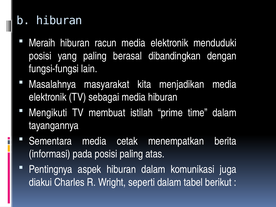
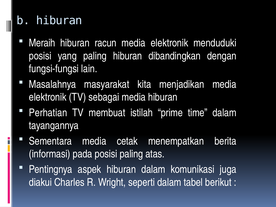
paling berasal: berasal -> hiburan
Mengikuti: Mengikuti -> Perhatian
